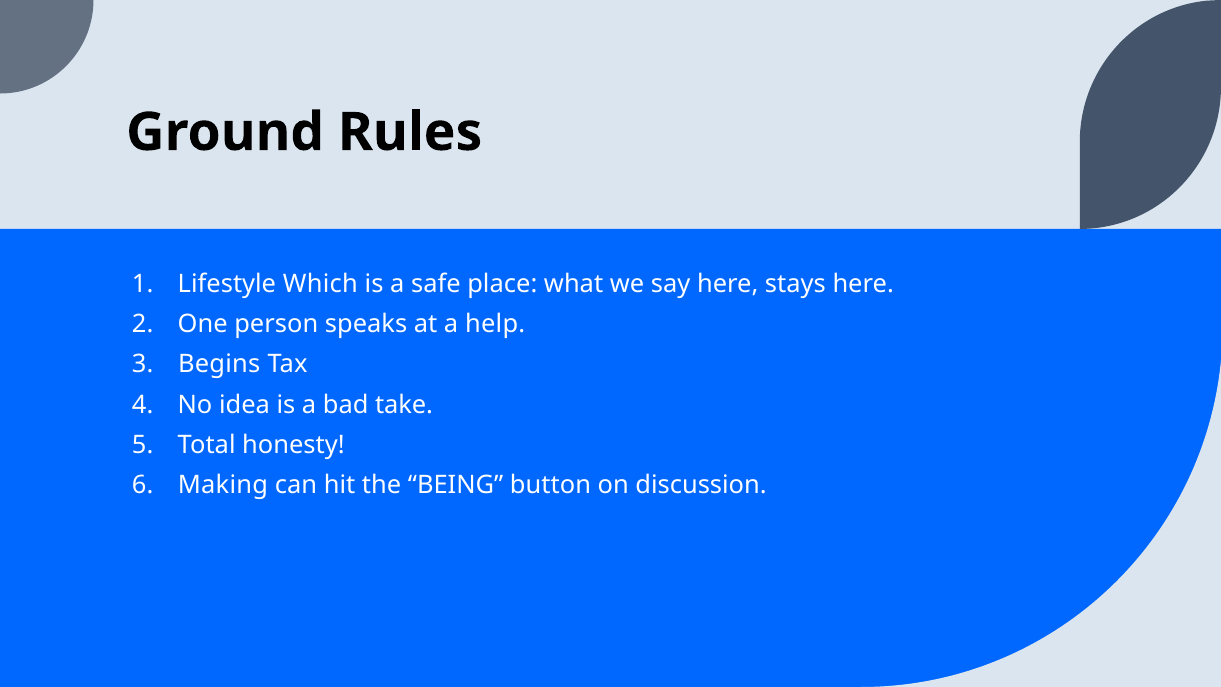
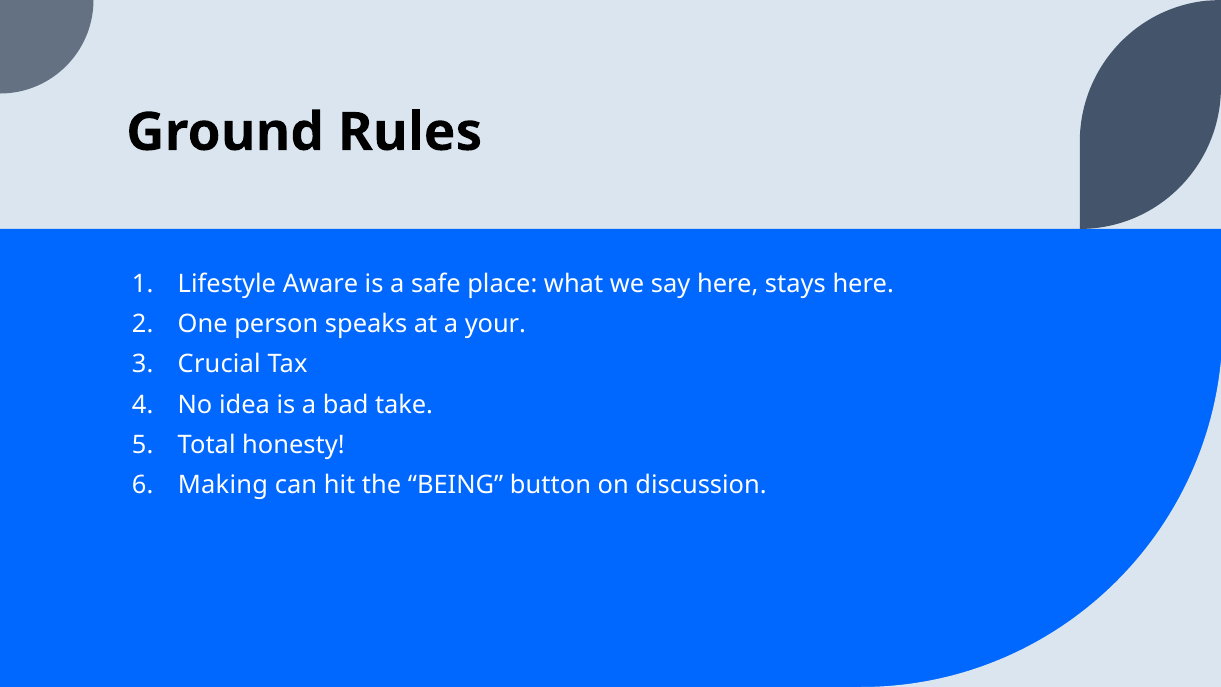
Which: Which -> Aware
help: help -> your
Begins: Begins -> Crucial
